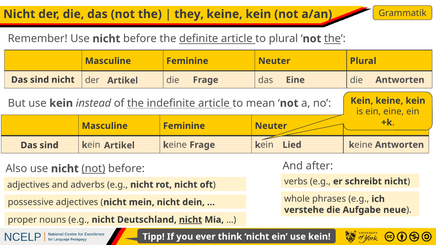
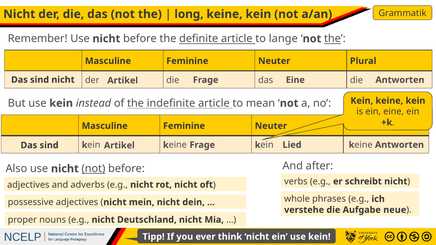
they: they -> long
to plural: plural -> lange
nicht at (191, 220) underline: present -> none
